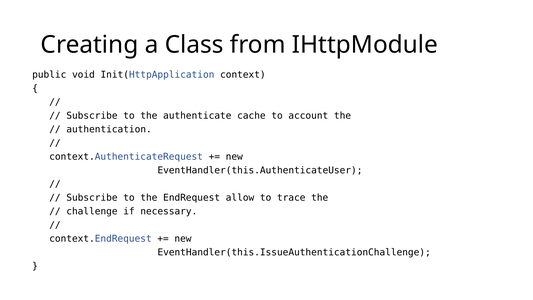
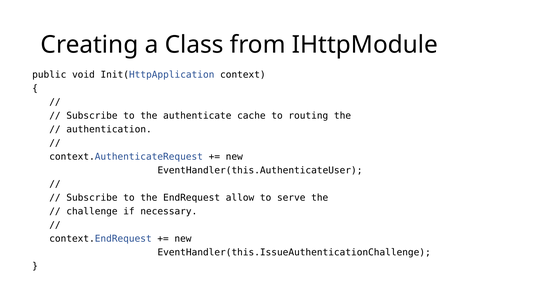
account: account -> routing
trace: trace -> serve
